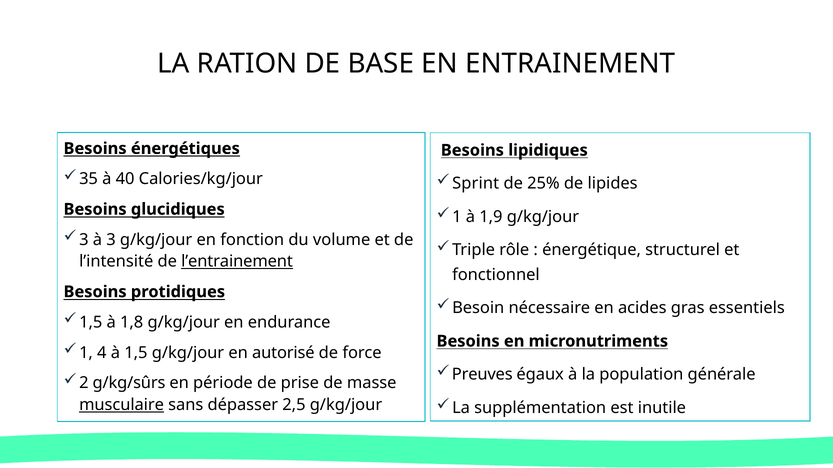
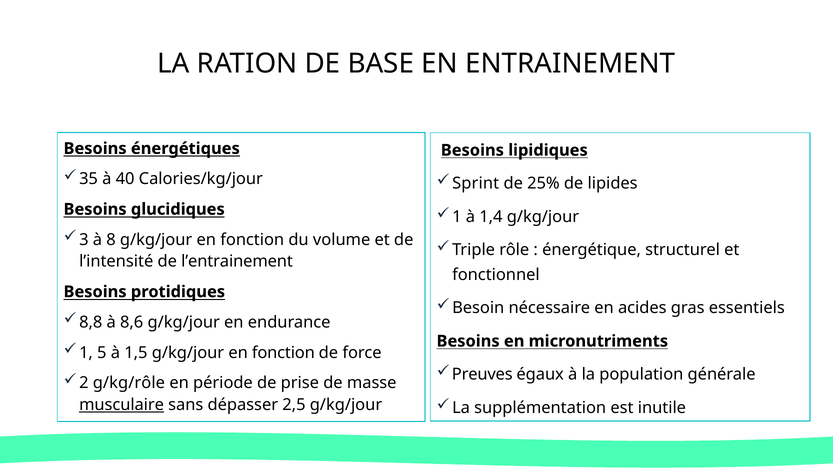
1,9: 1,9 -> 1,4
à 3: 3 -> 8
l’entrainement underline: present -> none
1,5 at (91, 323): 1,5 -> 8,8
1,8: 1,8 -> 8,6
4: 4 -> 5
1,5 g/kg/jour en autorisé: autorisé -> fonction
g/kg/sûrs: g/kg/sûrs -> g/kg/rôle
